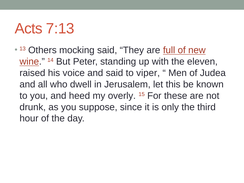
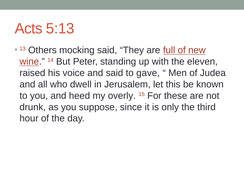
7:13: 7:13 -> 5:13
viper: viper -> gave
